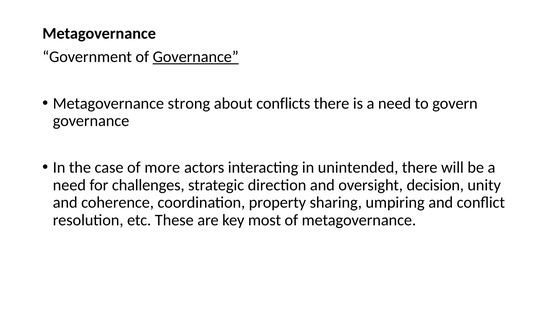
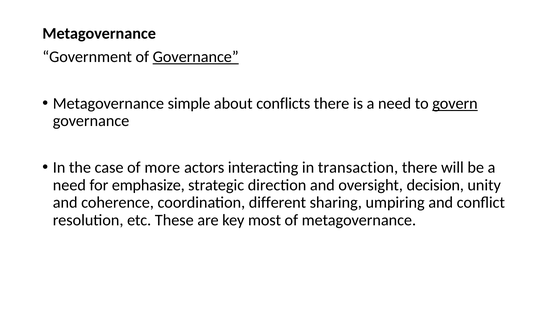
strong: strong -> simple
govern underline: none -> present
unintended: unintended -> transaction
challenges: challenges -> emphasize
property: property -> different
